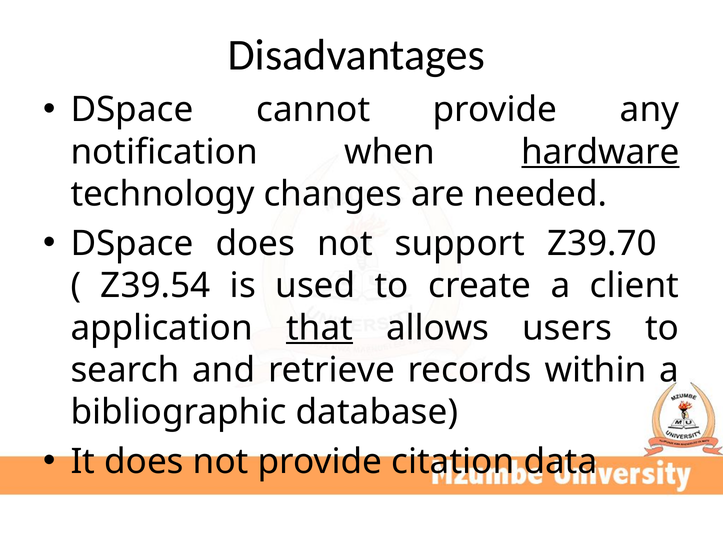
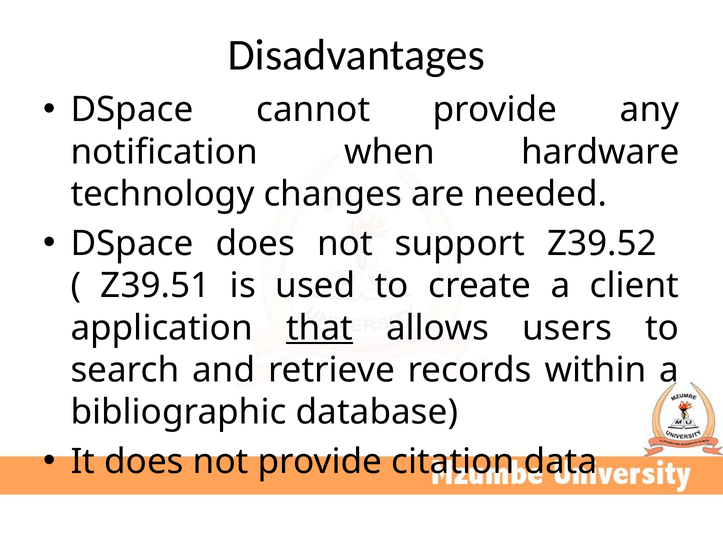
hardware underline: present -> none
Z39.70: Z39.70 -> Z39.52
Z39.54: Z39.54 -> Z39.51
